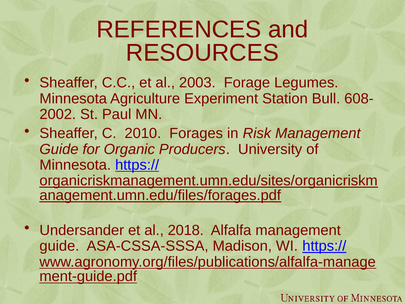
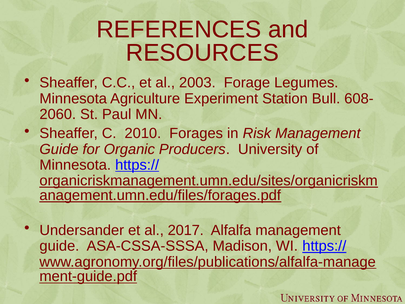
2002: 2002 -> 2060
2018: 2018 -> 2017
